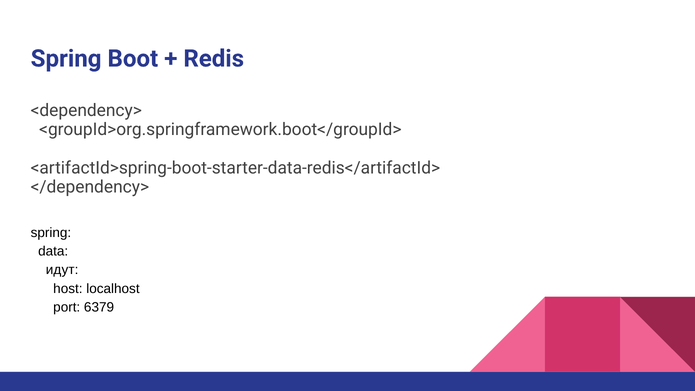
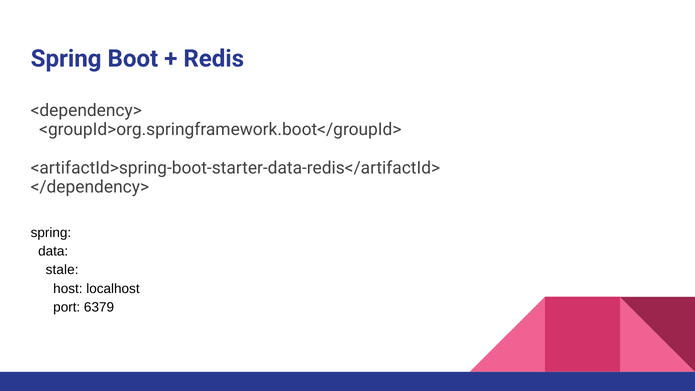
идут: идут -> stale
